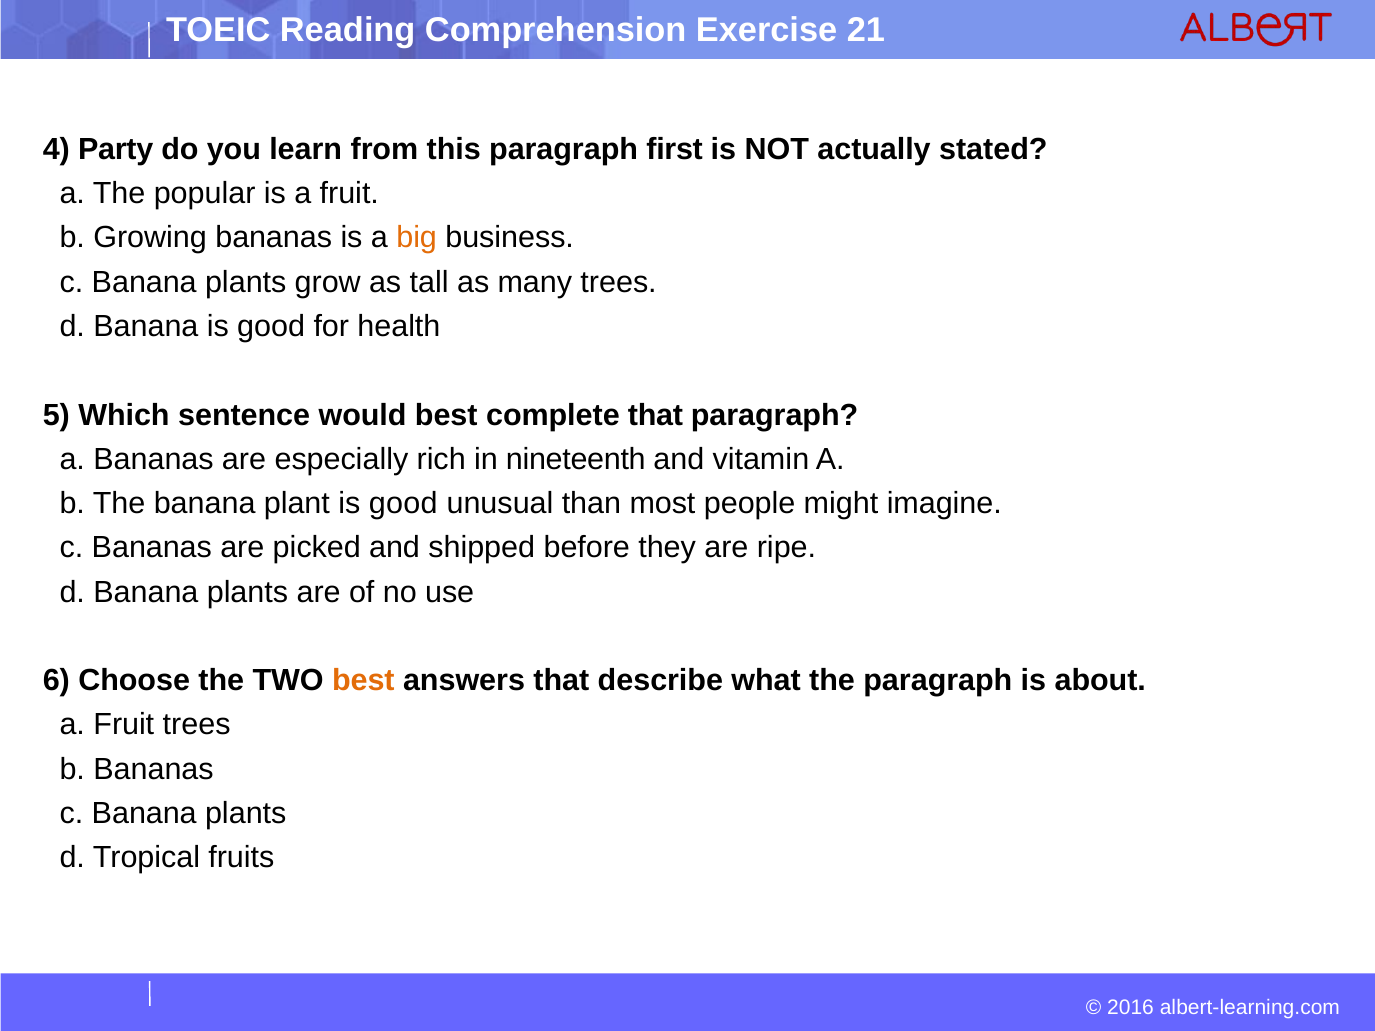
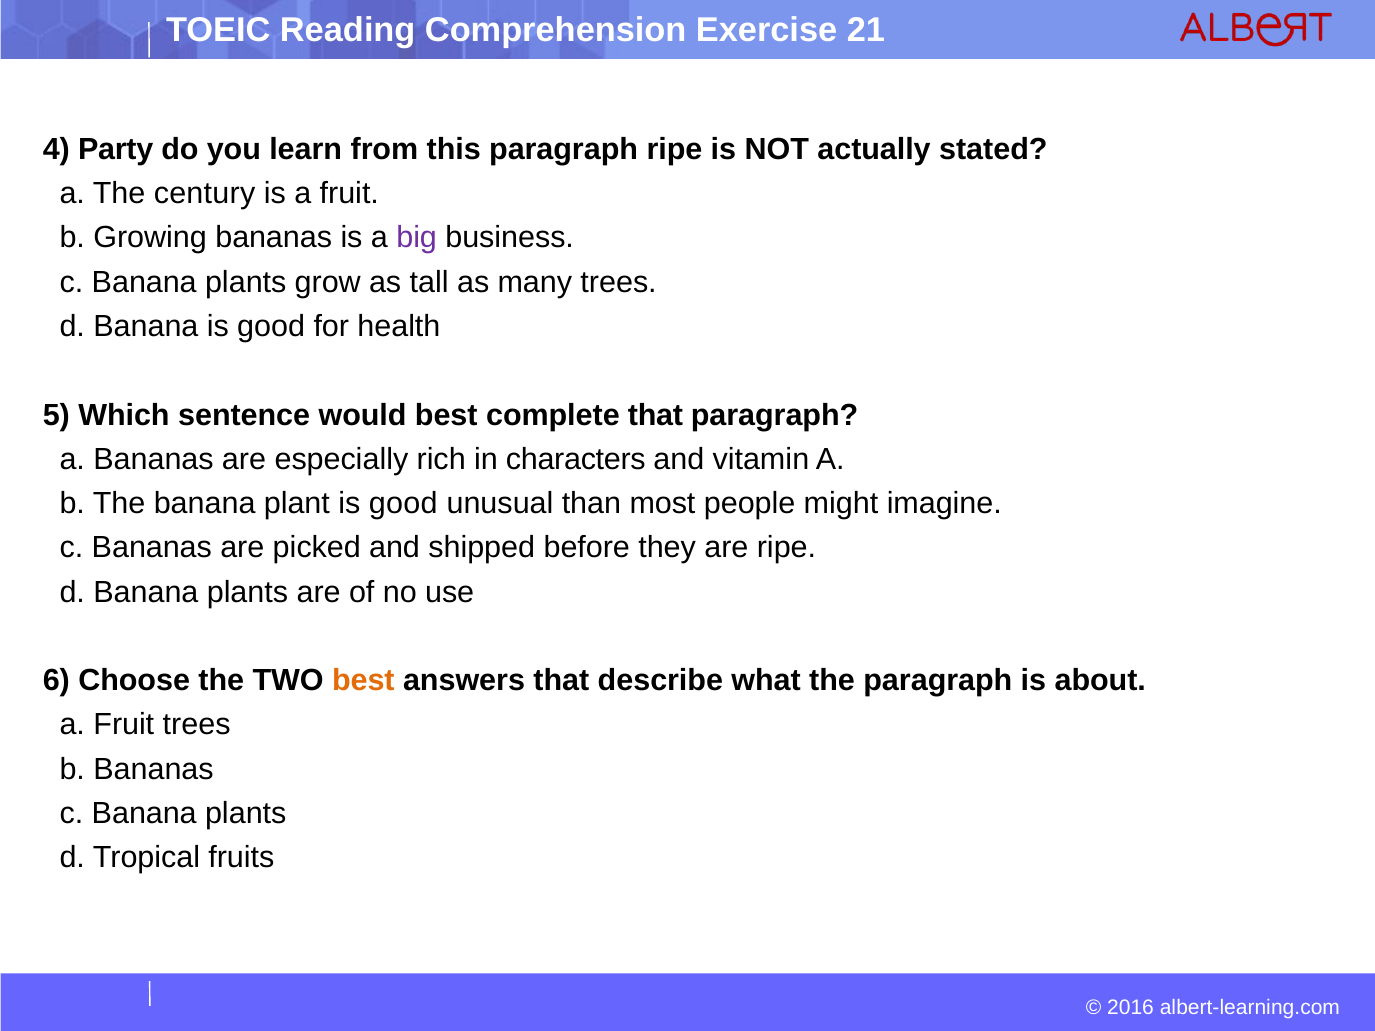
paragraph first: first -> ripe
popular: popular -> century
big colour: orange -> purple
nineteenth: nineteenth -> characters
